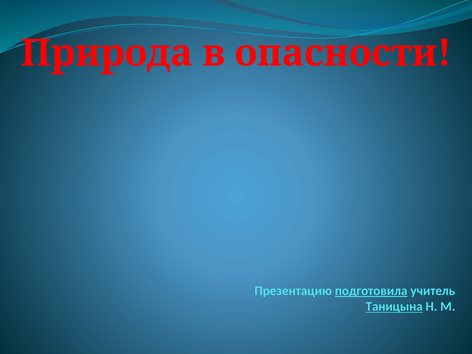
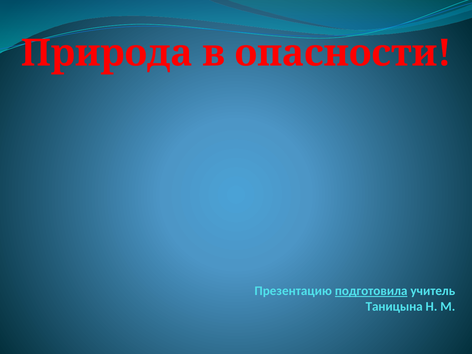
Таницына underline: present -> none
